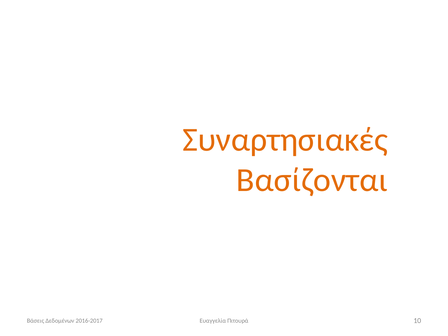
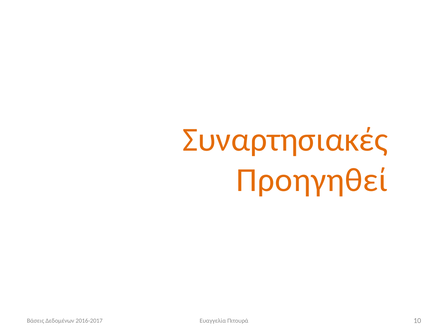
Βασίζονται: Βασίζονται -> Προηγηθεί
